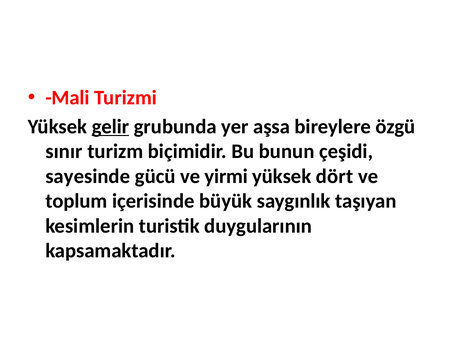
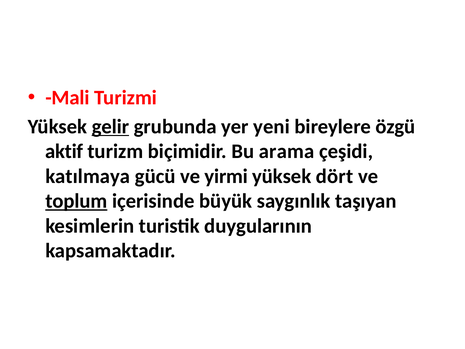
aşsa: aşsa -> yeni
sınır: sınır -> aktif
bunun: bunun -> arama
sayesinde: sayesinde -> katılmaya
toplum underline: none -> present
